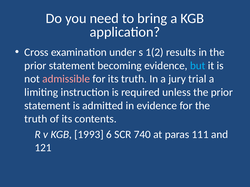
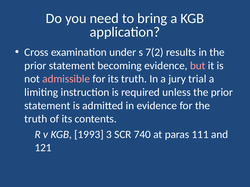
1(2: 1(2 -> 7(2
but colour: light blue -> pink
6: 6 -> 3
